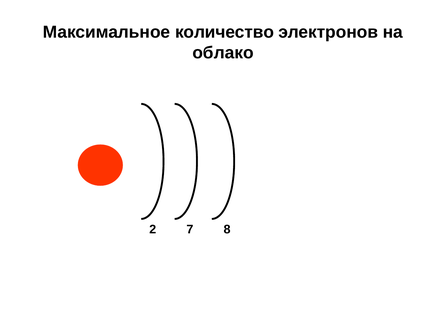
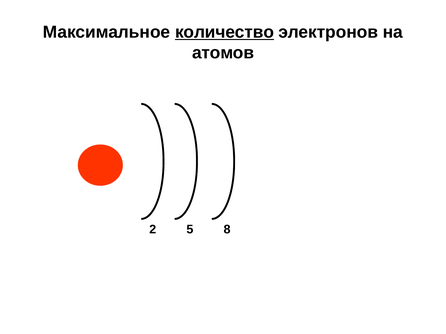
количество underline: none -> present
облако: облако -> атомов
7: 7 -> 5
